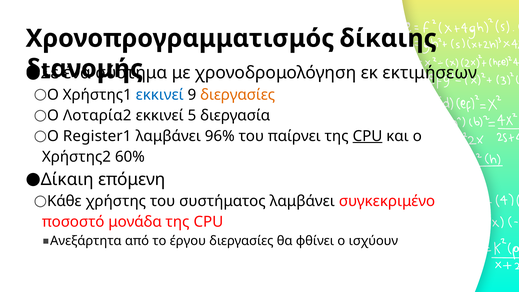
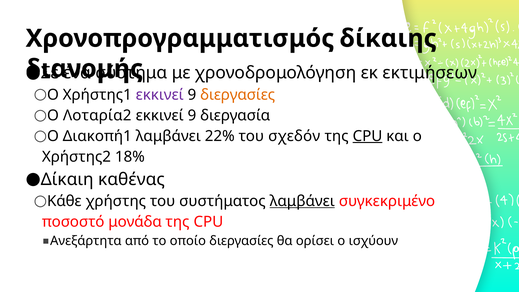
εκκινεί at (160, 95) colour: blue -> purple
5 at (192, 115): 5 -> 9
Register1: Register1 -> Διακοπή1
96%: 96% -> 22%
παίρνει: παίρνει -> σχεδόν
60%: 60% -> 18%
επόμενη: επόμενη -> καθένας
λαμβάνει at (302, 201) underline: none -> present
έργου: έργου -> οποίο
φθίνει: φθίνει -> ορίσει
